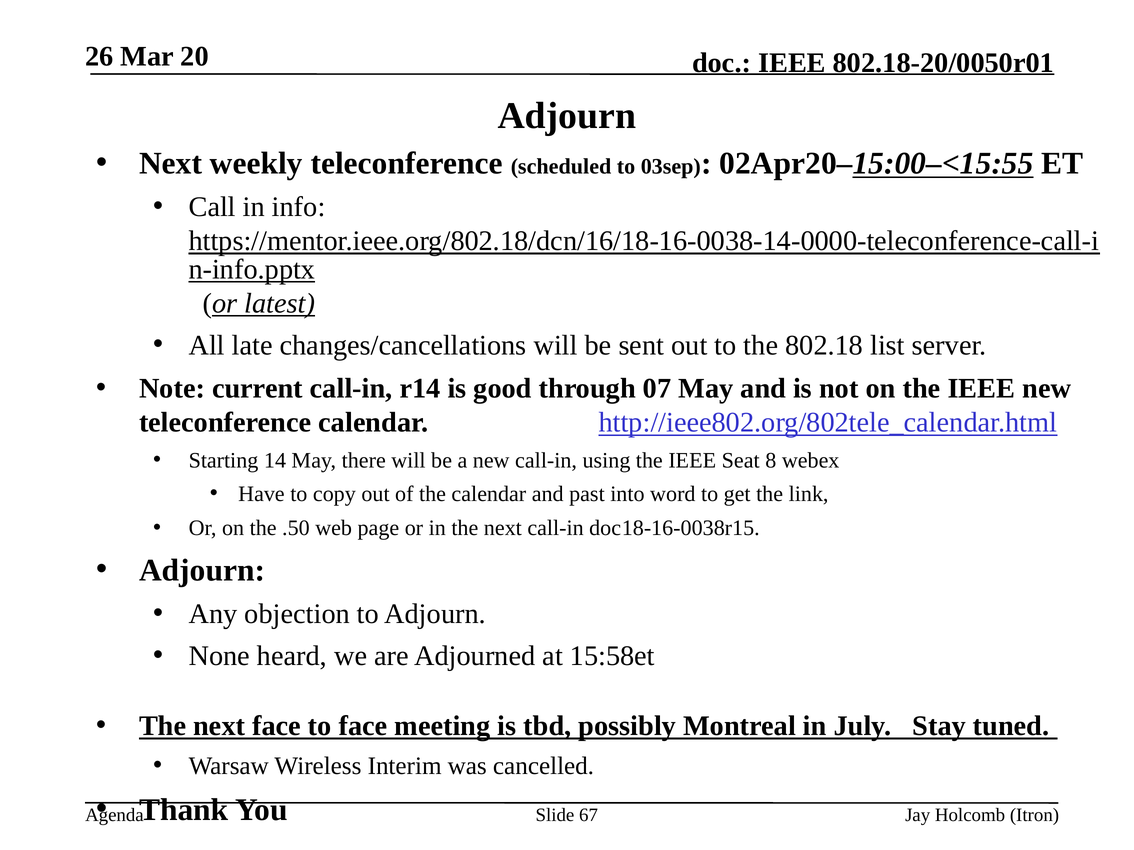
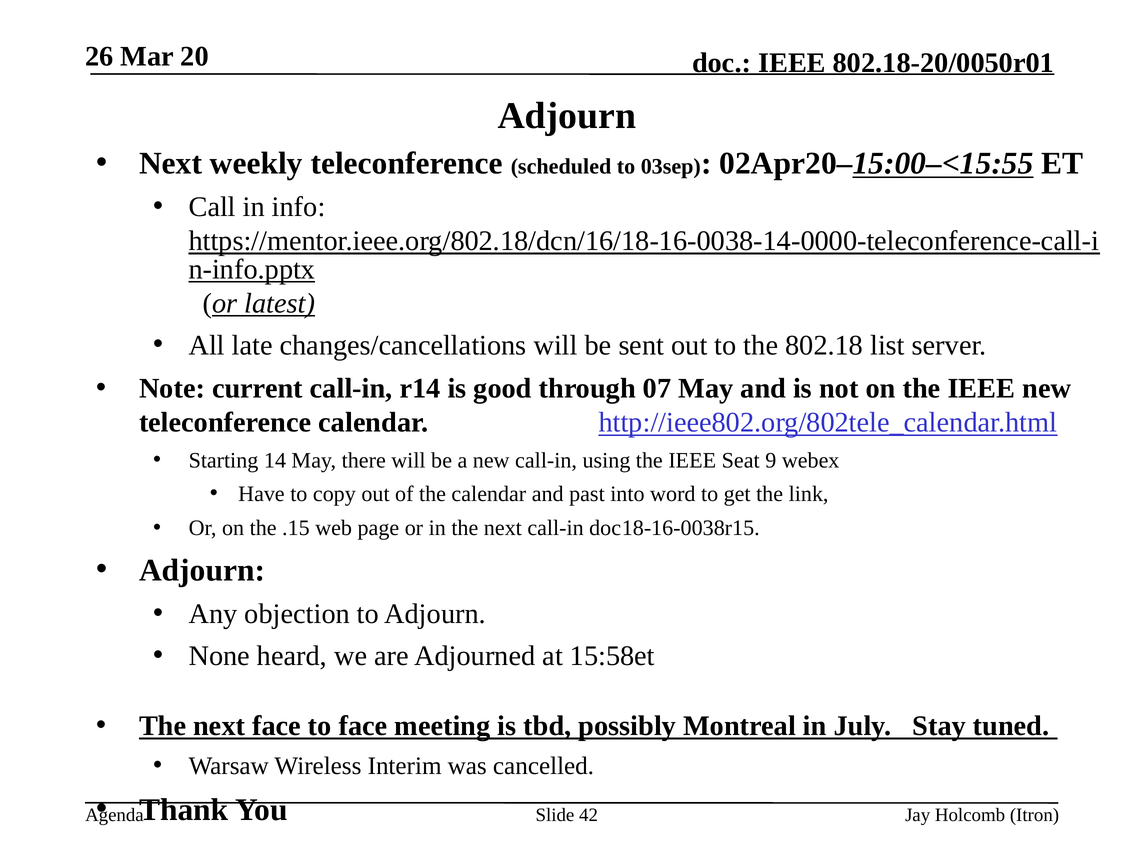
8: 8 -> 9
.50: .50 -> .15
67: 67 -> 42
